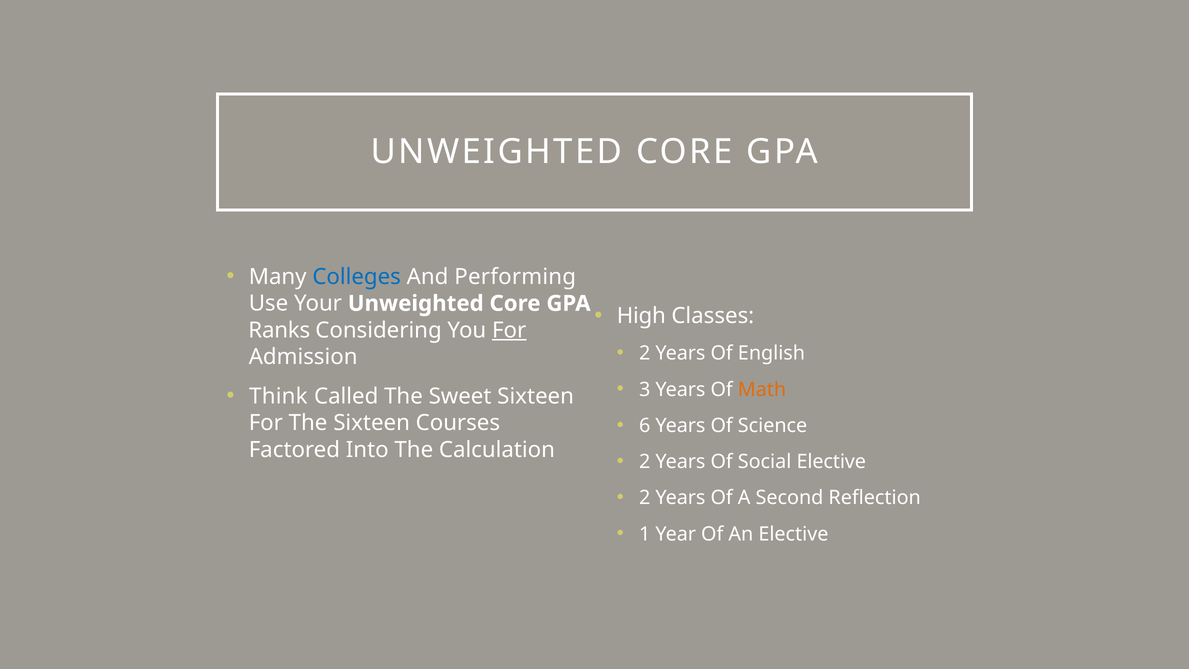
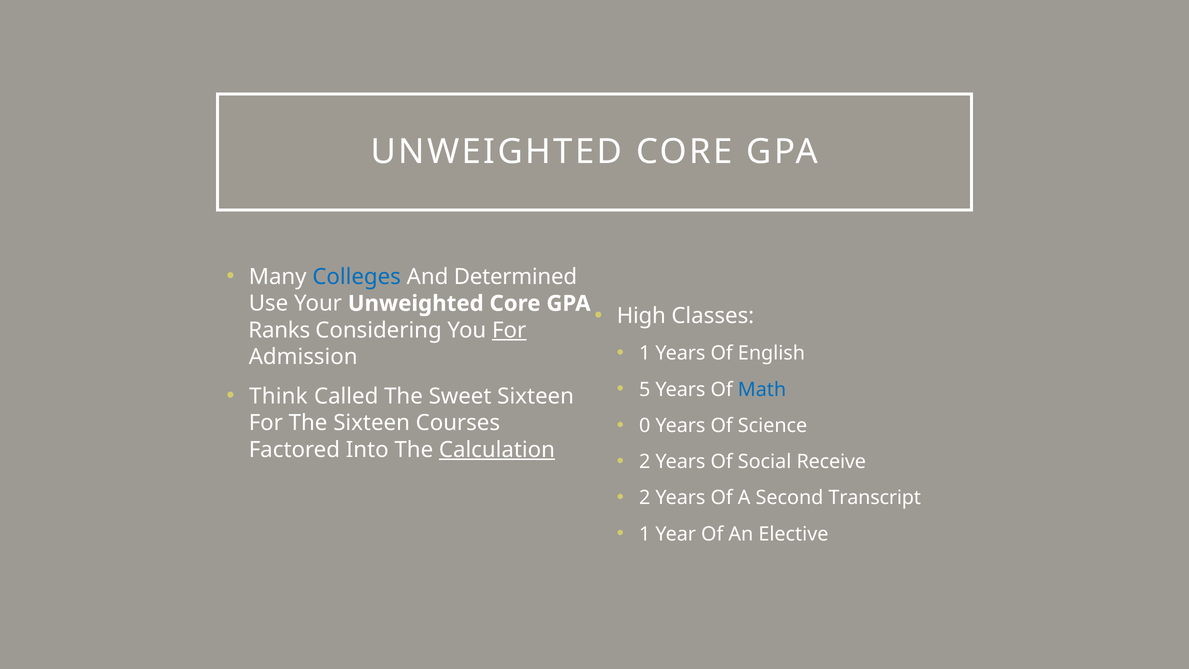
Performing: Performing -> Determined
2 at (645, 353): 2 -> 1
3: 3 -> 5
Math colour: orange -> blue
6: 6 -> 0
Calculation underline: none -> present
Social Elective: Elective -> Receive
Reflection: Reflection -> Transcript
